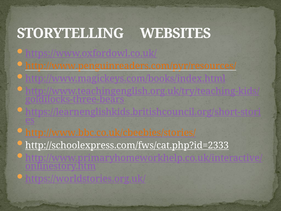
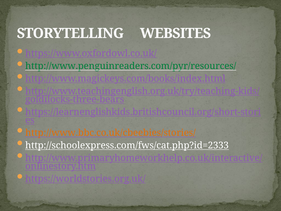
http://www.penguinreaders.com/pyr/resources/ colour: orange -> green
